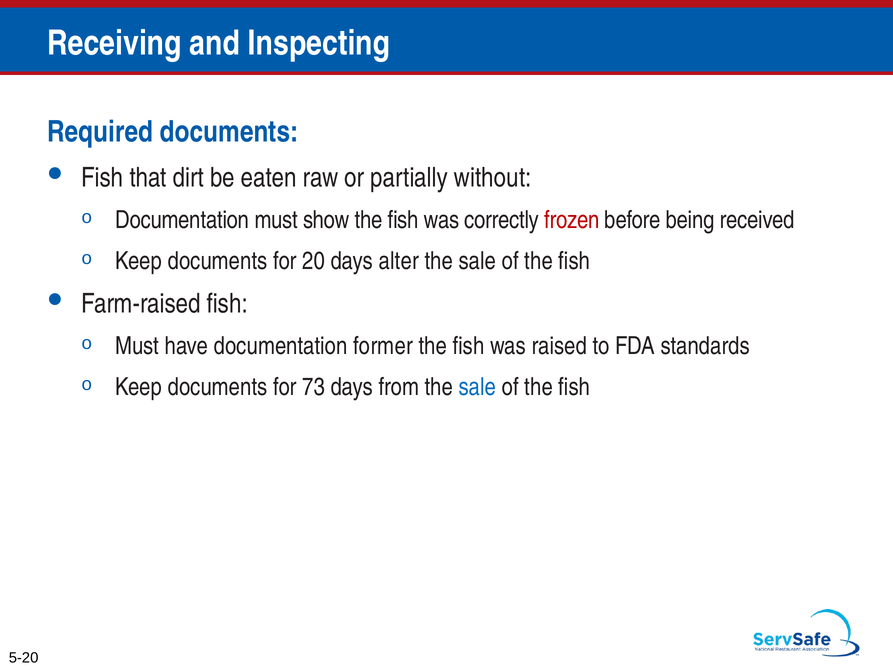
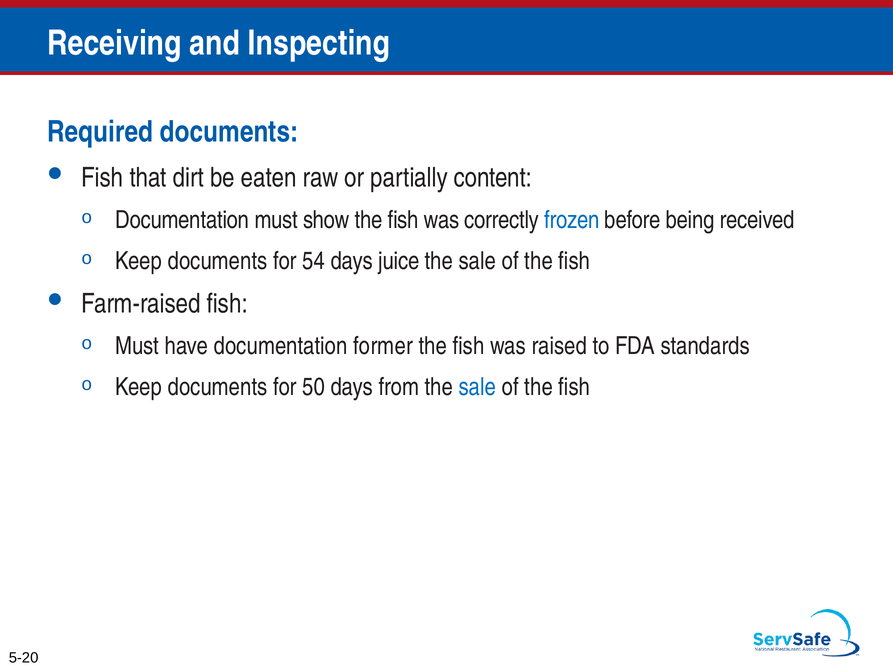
without: without -> content
frozen colour: red -> blue
20: 20 -> 54
alter: alter -> juice
73: 73 -> 50
